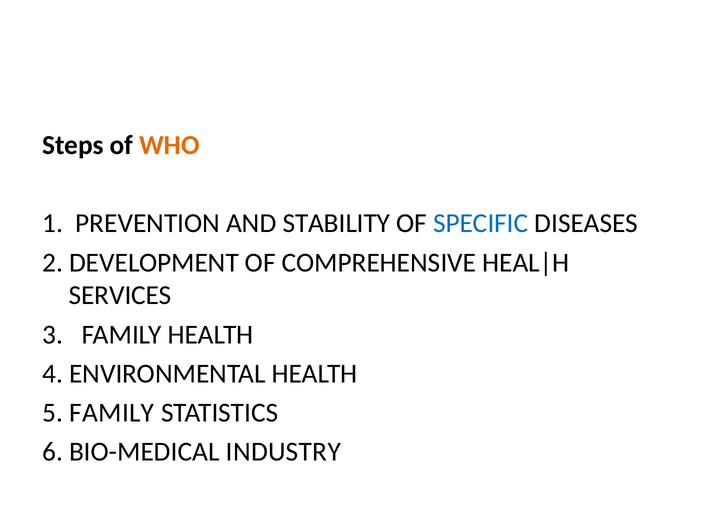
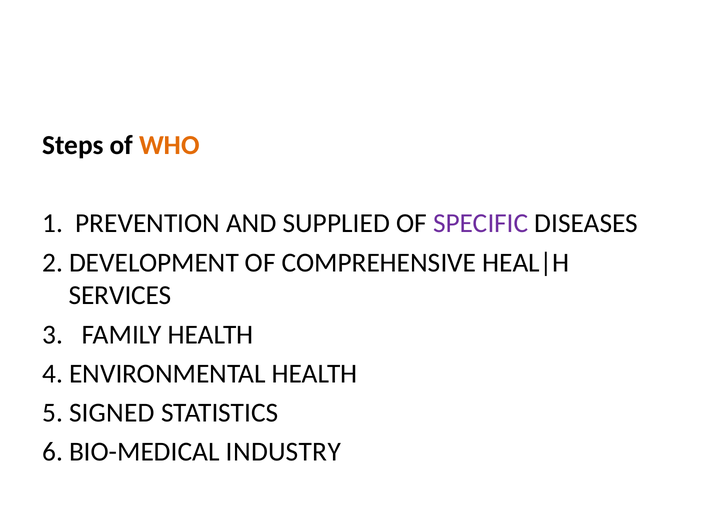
STABILITY: STABILITY -> SUPPLIED
SPECIFIC colour: blue -> purple
5 FAMILY: FAMILY -> SIGNED
